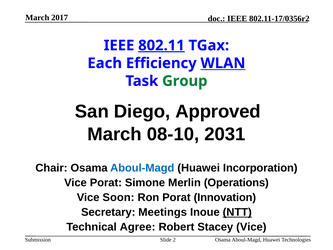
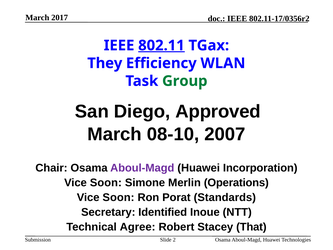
Each: Each -> They
WLAN underline: present -> none
2031: 2031 -> 2007
Aboul-Magd at (142, 168) colour: blue -> purple
Porat at (106, 183): Porat -> Soon
Innovation: Innovation -> Standards
Meetings: Meetings -> Identified
NTT underline: present -> none
Stacey Vice: Vice -> That
